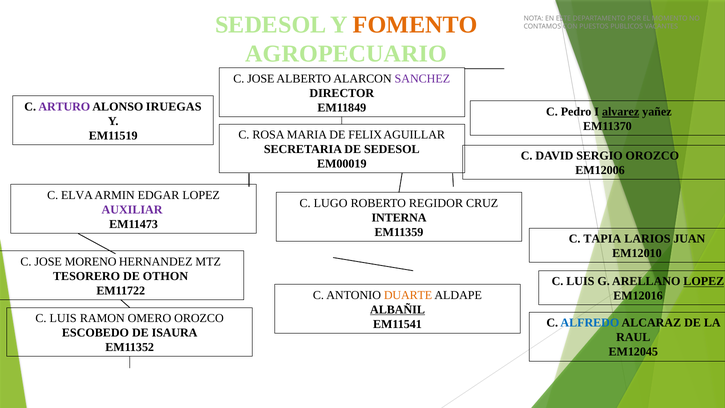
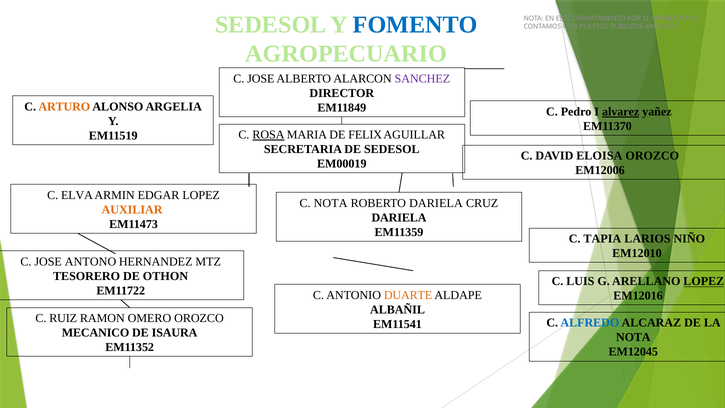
FOMENTO colour: orange -> blue
ARTURO colour: purple -> orange
IRUEGAS: IRUEGAS -> ARGELIA
ROSA underline: none -> present
SERGIO: SERGIO -> ELOISA
C LUGO: LUGO -> NOTA
ROBERTO REGIDOR: REGIDOR -> DARIELA
AUXILIAR colour: purple -> orange
INTERNA at (399, 218): INTERNA -> DARIELA
JUAN: JUAN -> NIÑO
MORENO: MORENO -> ANTONO
ALBAÑIL underline: present -> none
LUIS at (63, 318): LUIS -> RUIZ
ESCOBEDO: ESCOBEDO -> MECANICO
RAUL at (633, 337): RAUL -> NOTA
